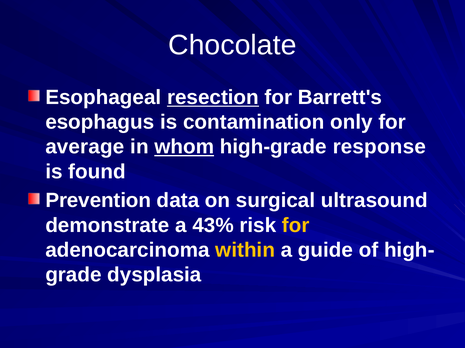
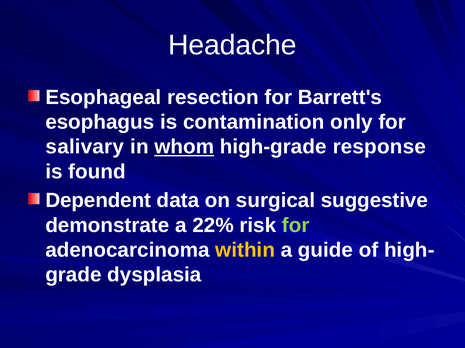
Chocolate: Chocolate -> Headache
resection underline: present -> none
average: average -> salivary
Prevention: Prevention -> Dependent
ultrasound: ultrasound -> suggestive
43%: 43% -> 22%
for at (296, 226) colour: yellow -> light green
